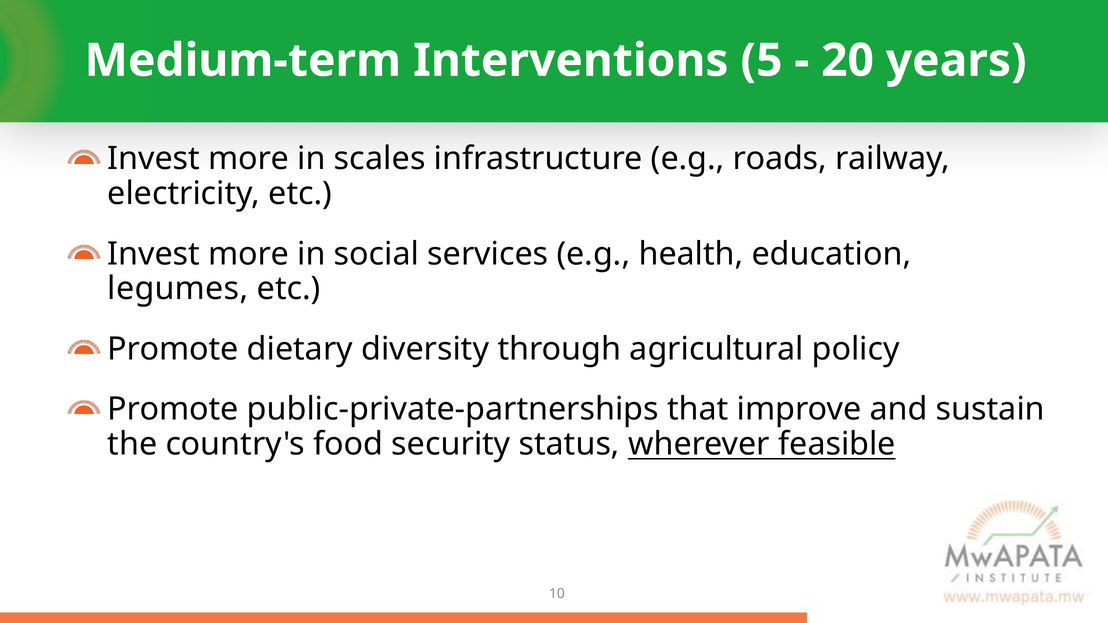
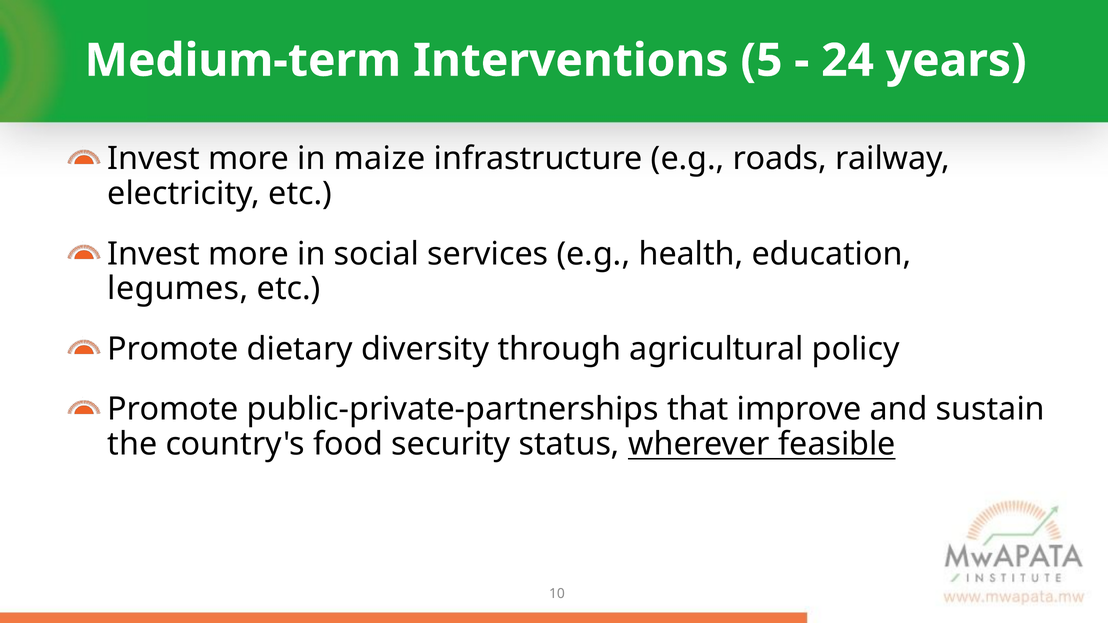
20: 20 -> 24
scales: scales -> maize
